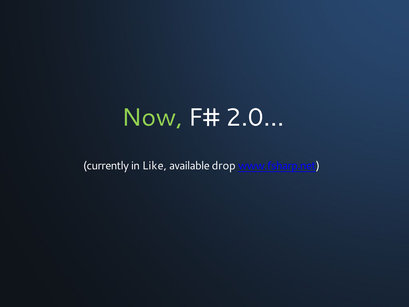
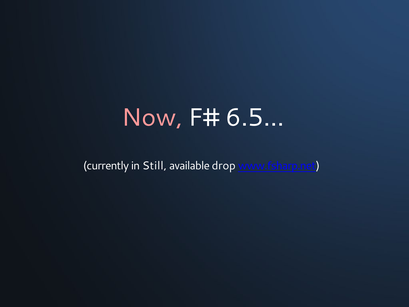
Now colour: light green -> pink
2.0…: 2.0… -> 6.5…
Like: Like -> Still
